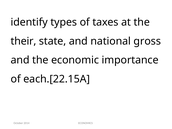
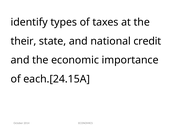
gross: gross -> credit
each.[22.15A: each.[22.15A -> each.[24.15A
